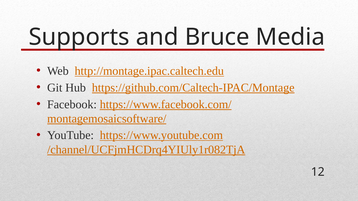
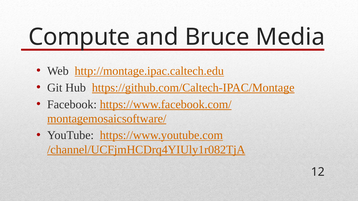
Supports: Supports -> Compute
